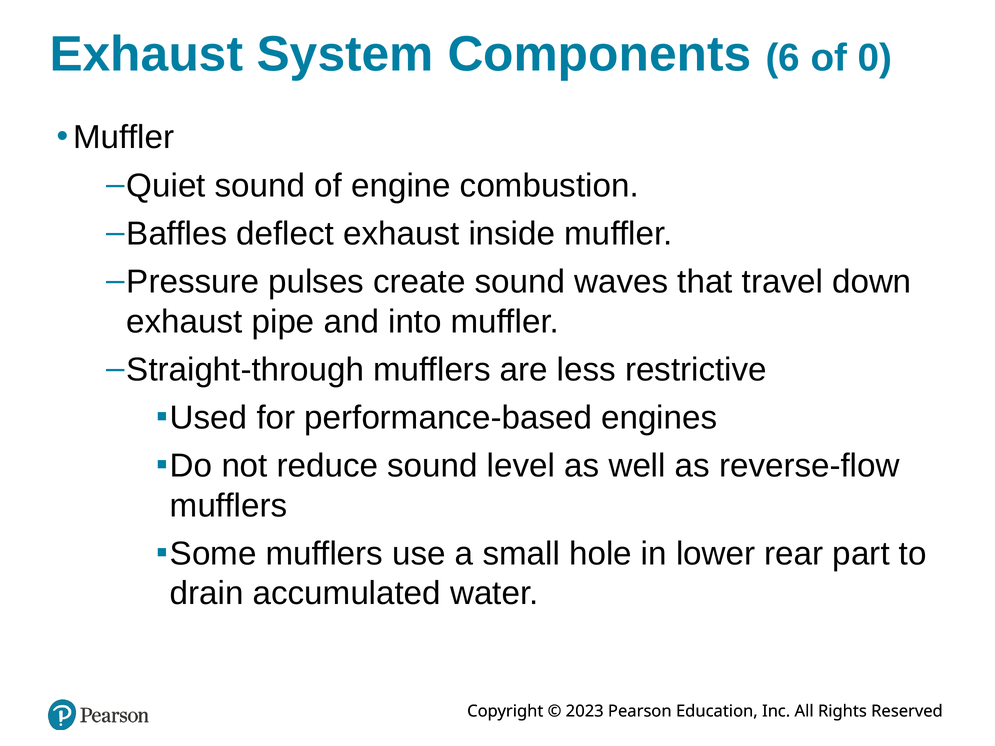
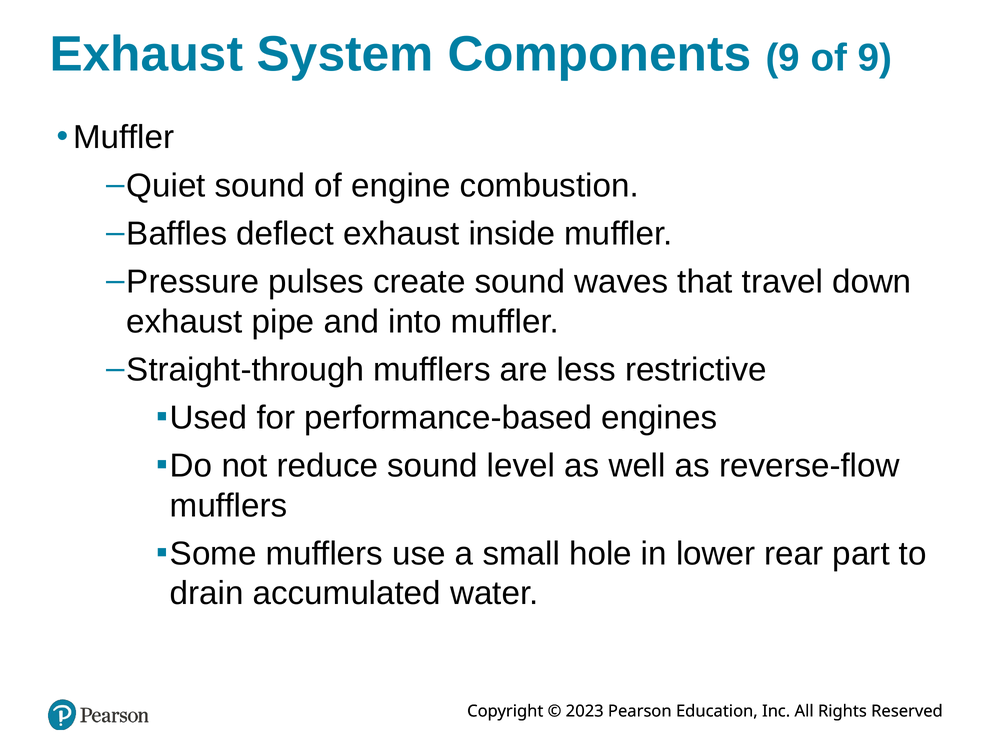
Components 6: 6 -> 9
of 0: 0 -> 9
